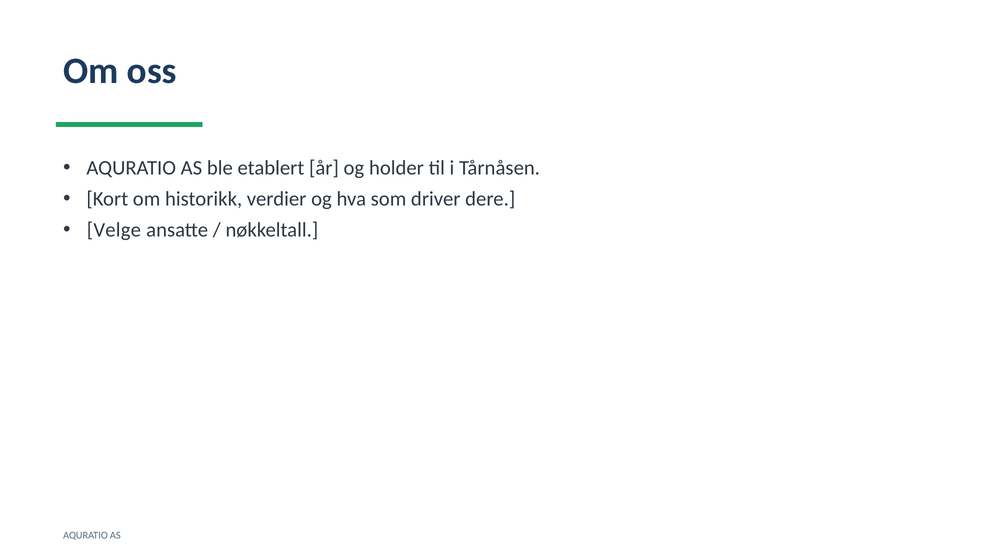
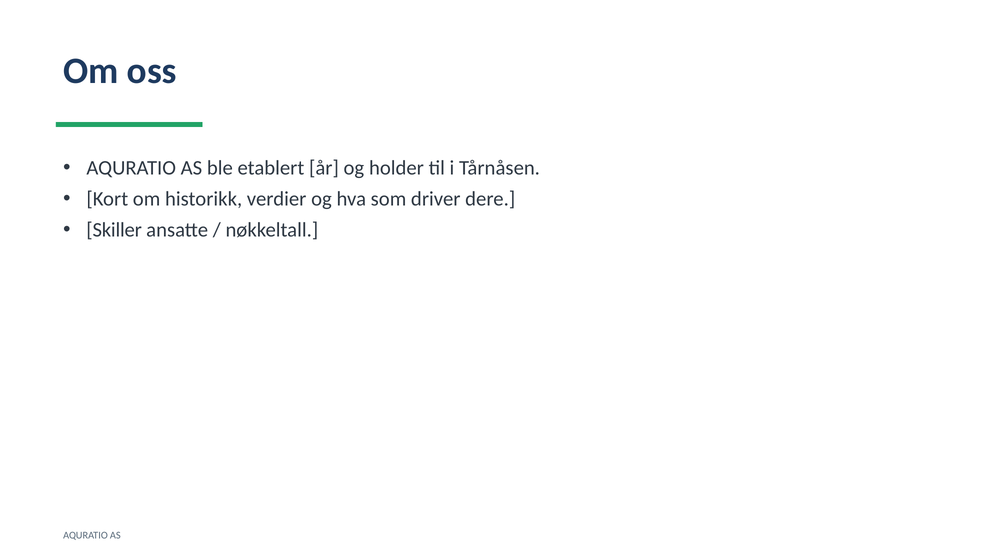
Velge: Velge -> Skiller
